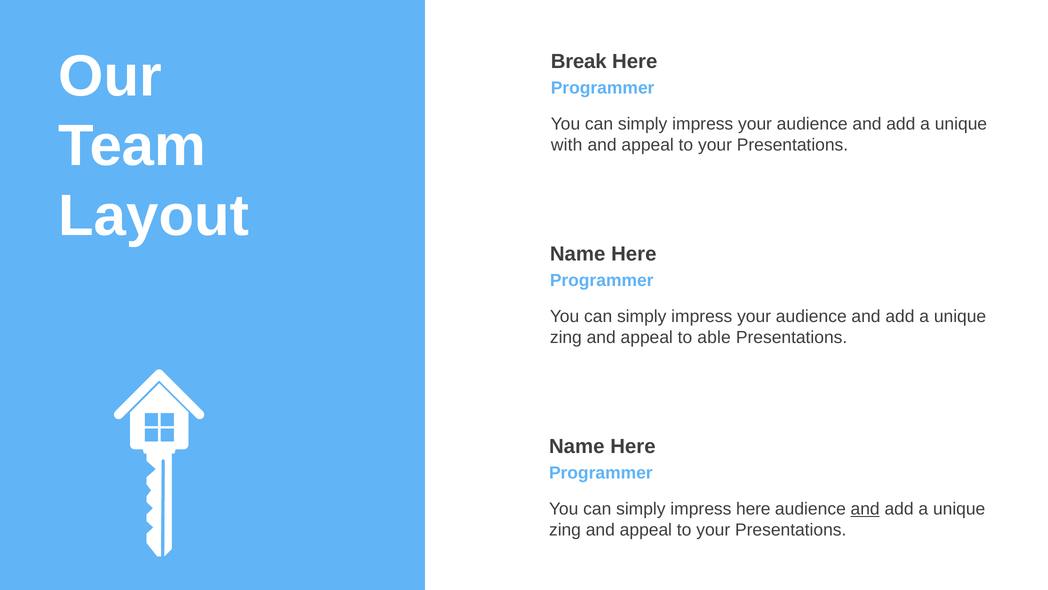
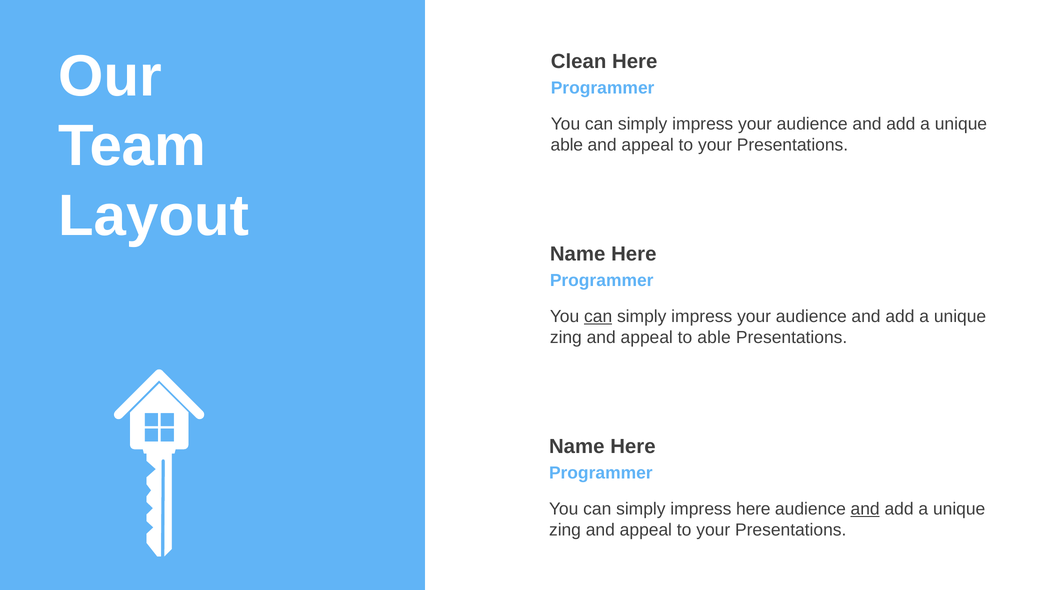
Break: Break -> Clean
with at (567, 145): with -> able
can at (598, 316) underline: none -> present
